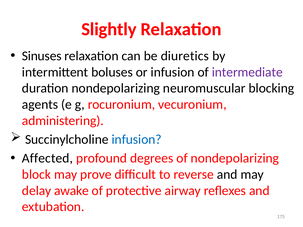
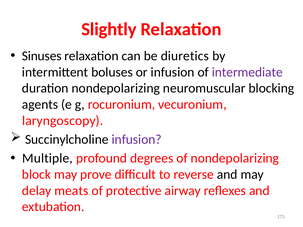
administering: administering -> laryngoscopy
infusion at (137, 140) colour: blue -> purple
Affected: Affected -> Multiple
awake: awake -> meats
